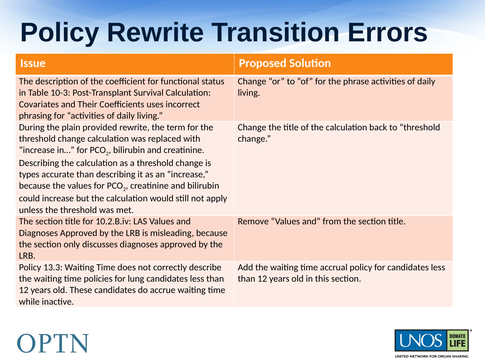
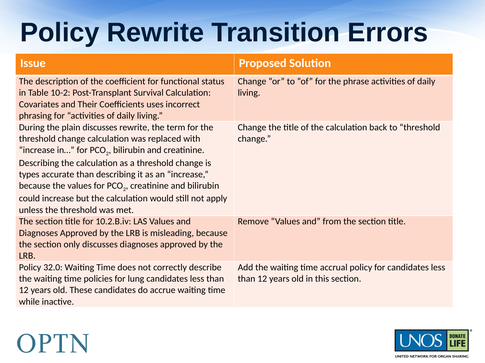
10-3: 10-3 -> 10-2
plain provided: provided -> discusses
13.3: 13.3 -> 32.0
